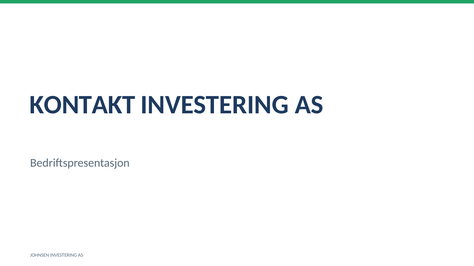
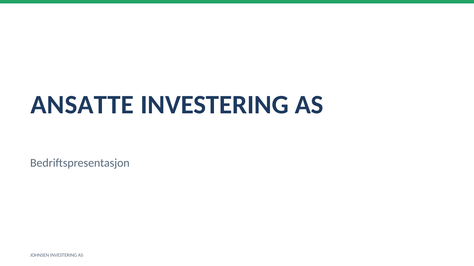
KONTAKT: KONTAKT -> ANSATTE
